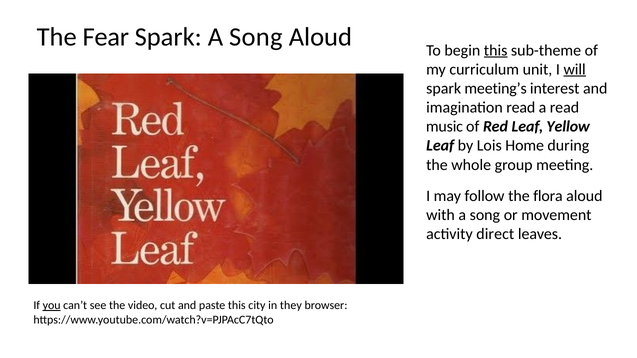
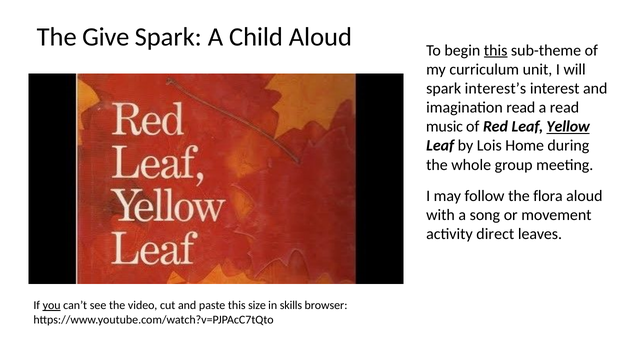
Fear: Fear -> Give
Spark A Song: Song -> Child
will underline: present -> none
meeting’s: meeting’s -> interest’s
Yellow underline: none -> present
city: city -> size
they: they -> skills
